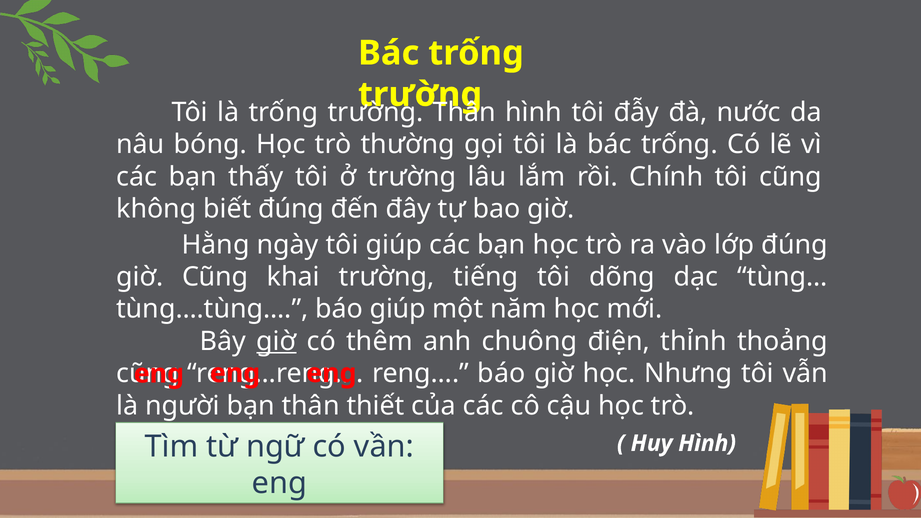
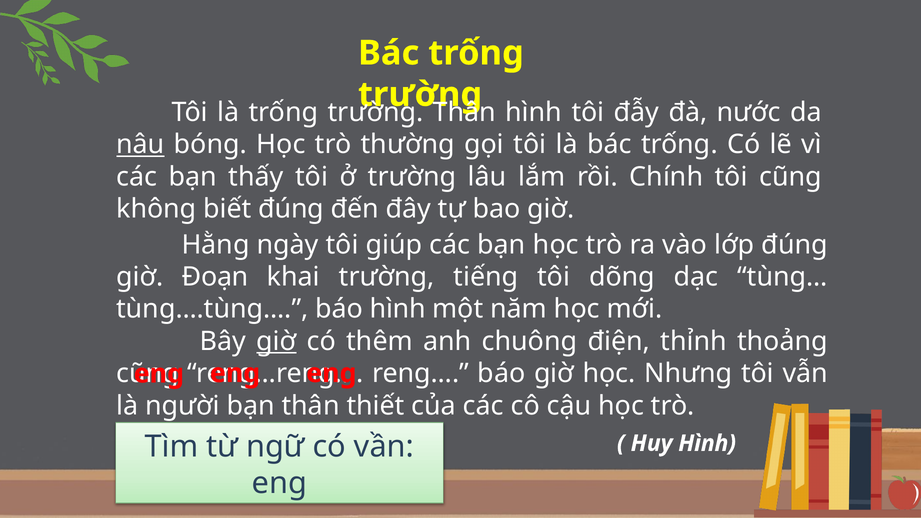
nâu underline: none -> present
giờ Cũng: Cũng -> Đoạn
báo giúp: giúp -> hình
